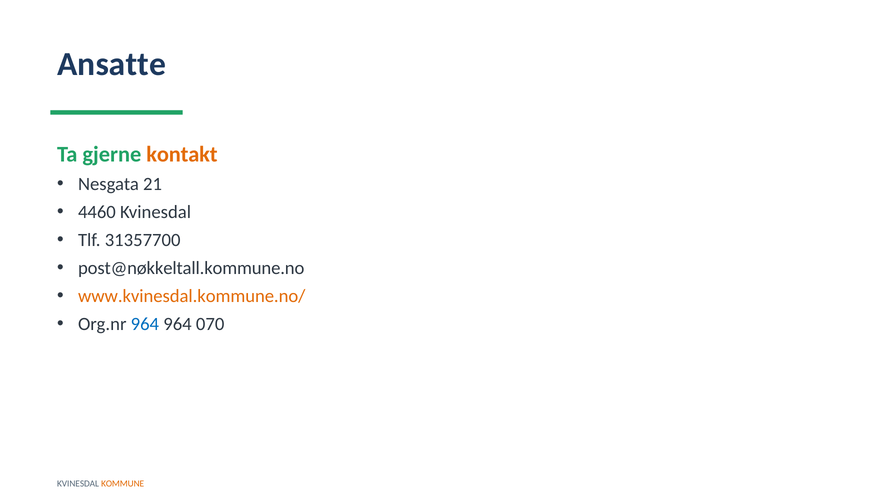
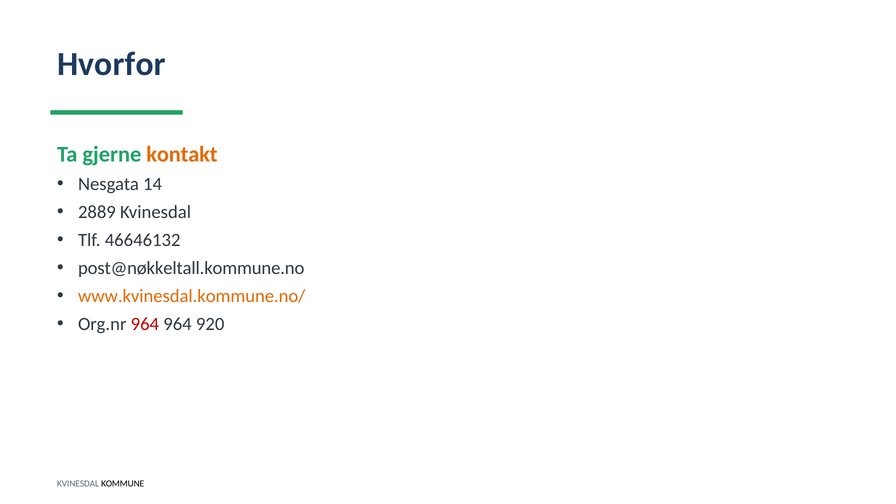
Ansatte: Ansatte -> Hvorfor
21: 21 -> 14
4460: 4460 -> 2889
31357700: 31357700 -> 46646132
964 at (145, 324) colour: blue -> red
070: 070 -> 920
KOMMUNE colour: orange -> black
